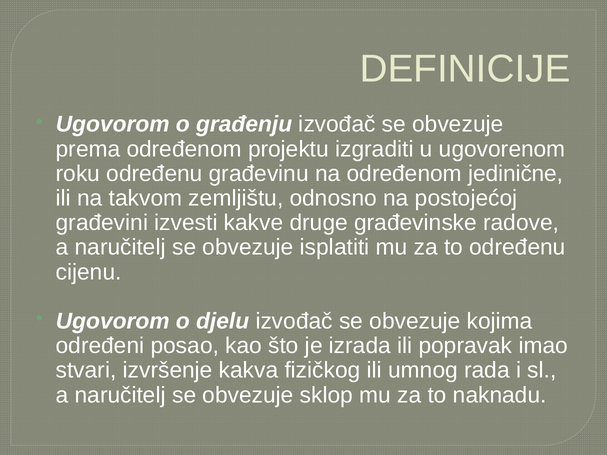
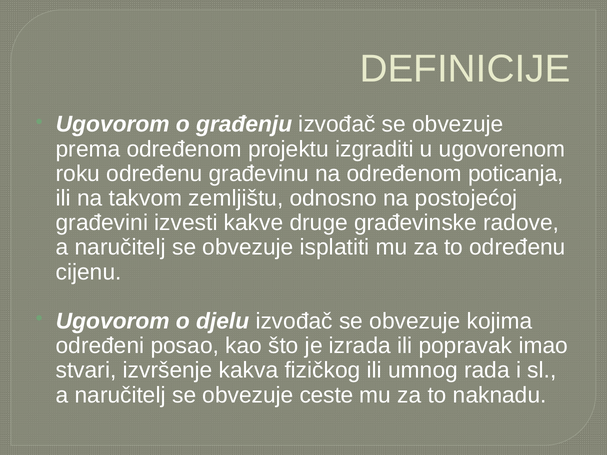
jedinične: jedinične -> poticanja
sklop: sklop -> ceste
